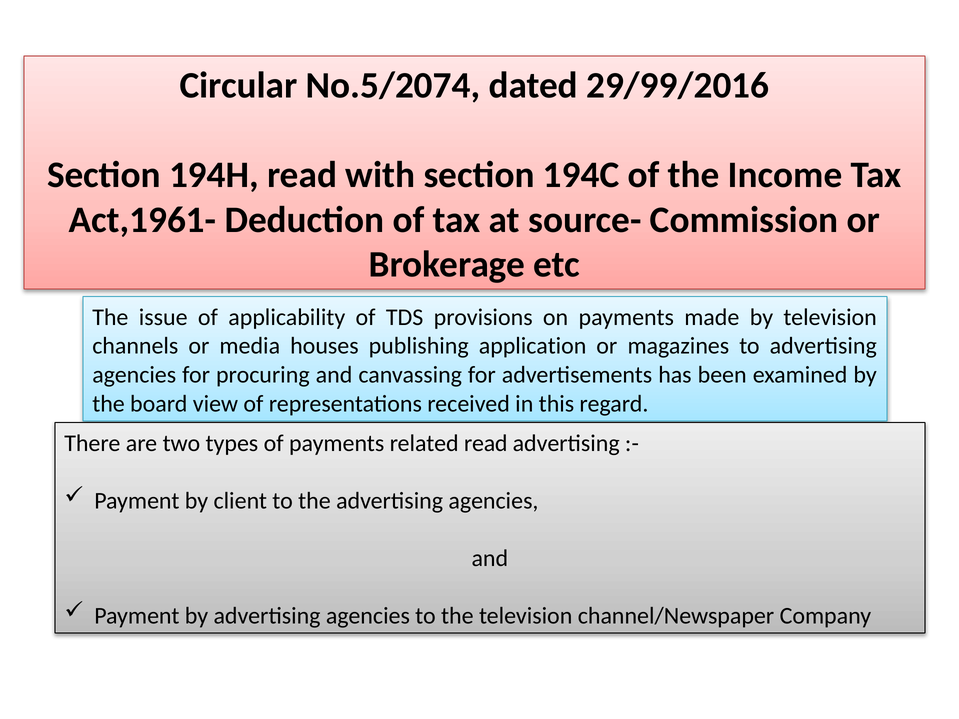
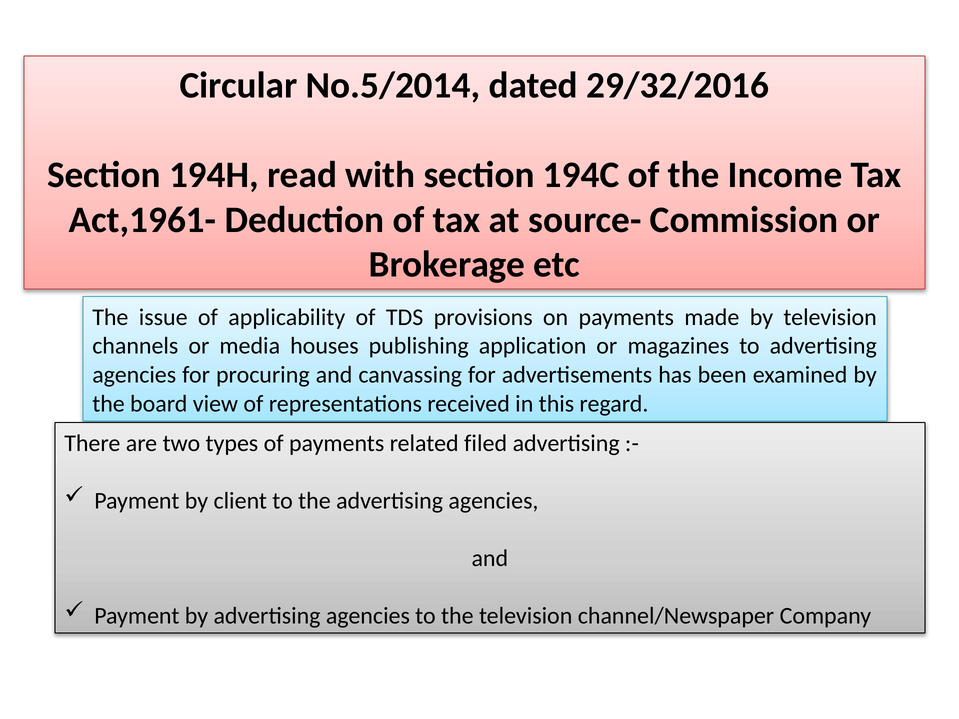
No.5/2074: No.5/2074 -> No.5/2014
29/99/2016: 29/99/2016 -> 29/32/2016
related read: read -> filed
